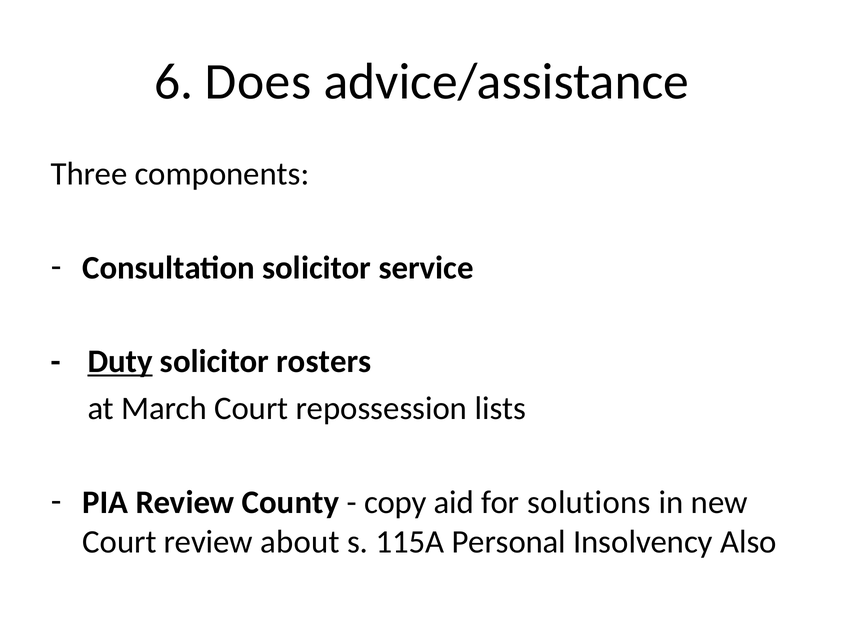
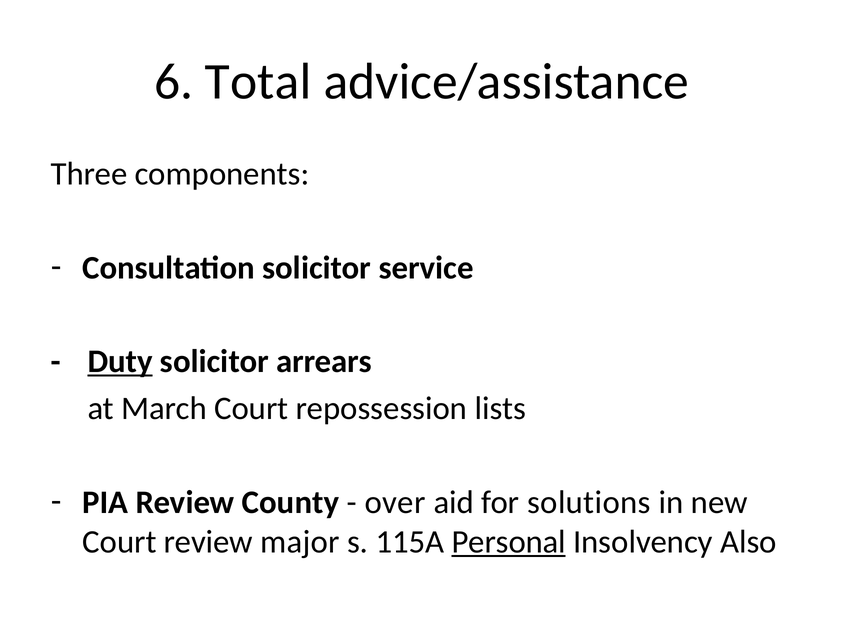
Does: Does -> Total
rosters: rosters -> arrears
copy: copy -> over
about: about -> major
Personal underline: none -> present
